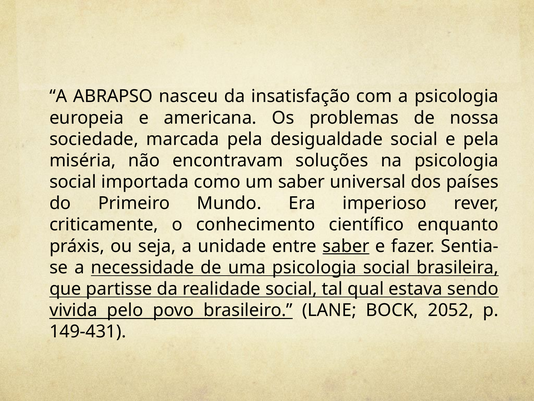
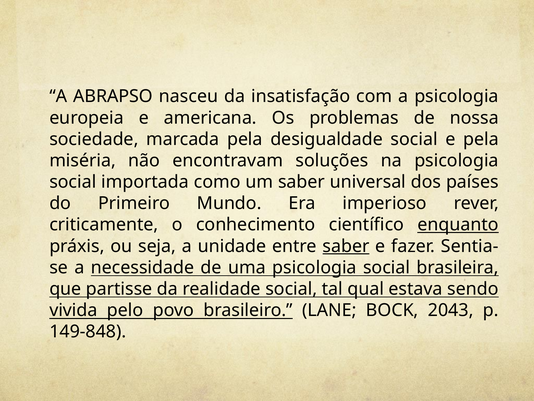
enquanto underline: none -> present
2052: 2052 -> 2043
149-431: 149-431 -> 149-848
